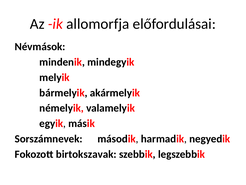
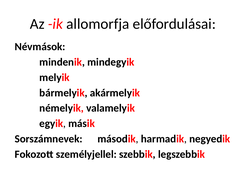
birtokszavak: birtokszavak -> személyjellel
